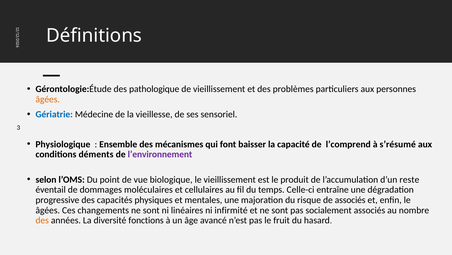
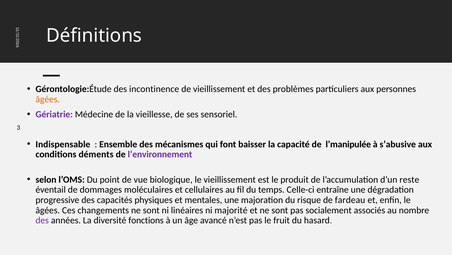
pathologique: pathologique -> incontinence
Gériatrie colour: blue -> purple
Physiologique: Physiologique -> Indispensable
l’comprend: l’comprend -> l’manipulée
s’résumé: s’résumé -> s’abusive
de associés: associés -> fardeau
infirmité: infirmité -> majorité
des at (42, 220) colour: orange -> purple
